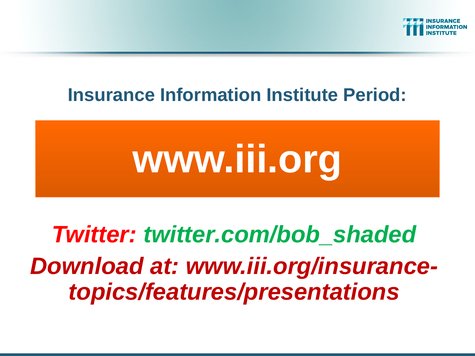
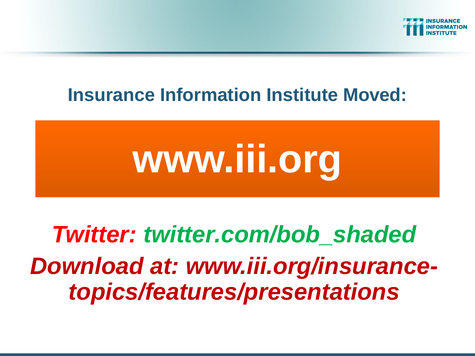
Period: Period -> Moved
